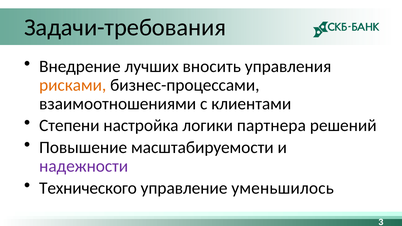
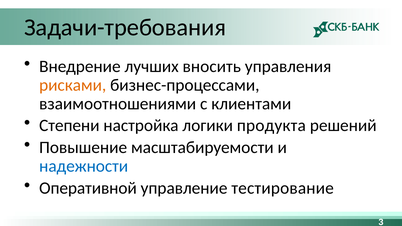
партнера: партнера -> продукта
надежности colour: purple -> blue
Технического: Технического -> Оперативной
уменьшилось: уменьшилось -> тестирование
